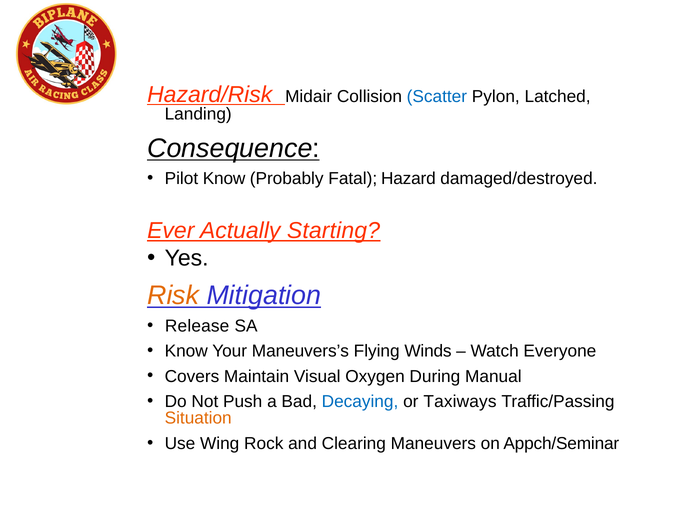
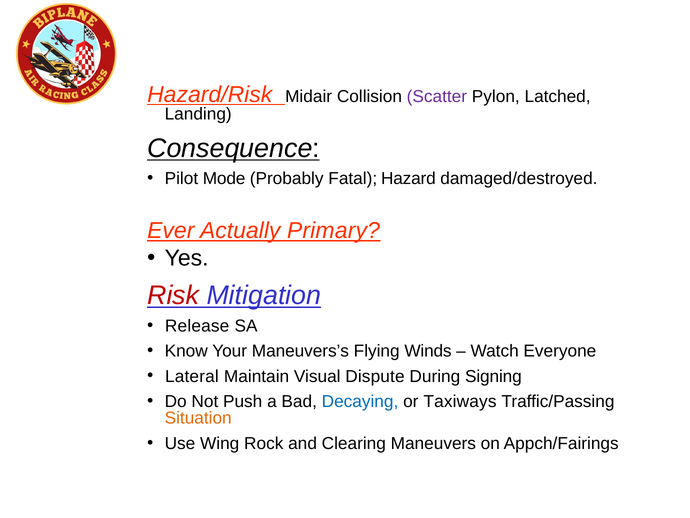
Scatter colour: blue -> purple
Pilot Know: Know -> Mode
Starting: Starting -> Primary
Risk colour: orange -> red
Covers: Covers -> Lateral
Oxygen: Oxygen -> Dispute
Manual: Manual -> Signing
Appch/Seminar: Appch/Seminar -> Appch/Fairings
